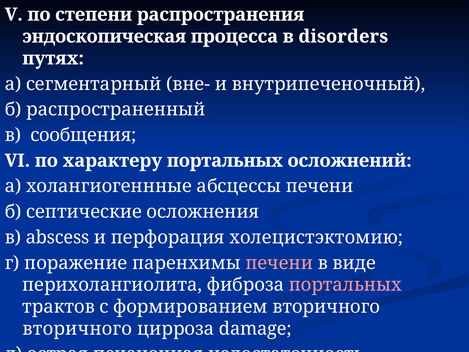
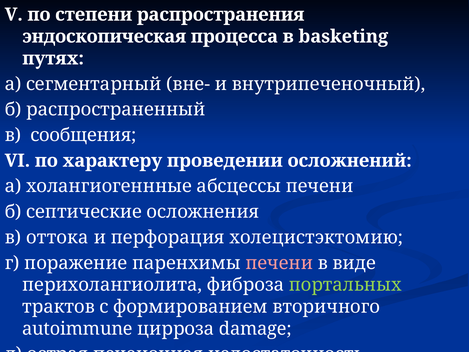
disorders: disorders -> basketing
характеру портальных: портальных -> проведении
abscess: abscess -> оттока
портальных at (345, 285) colour: pink -> light green
вторичного at (77, 329): вторичного -> autoimmune
